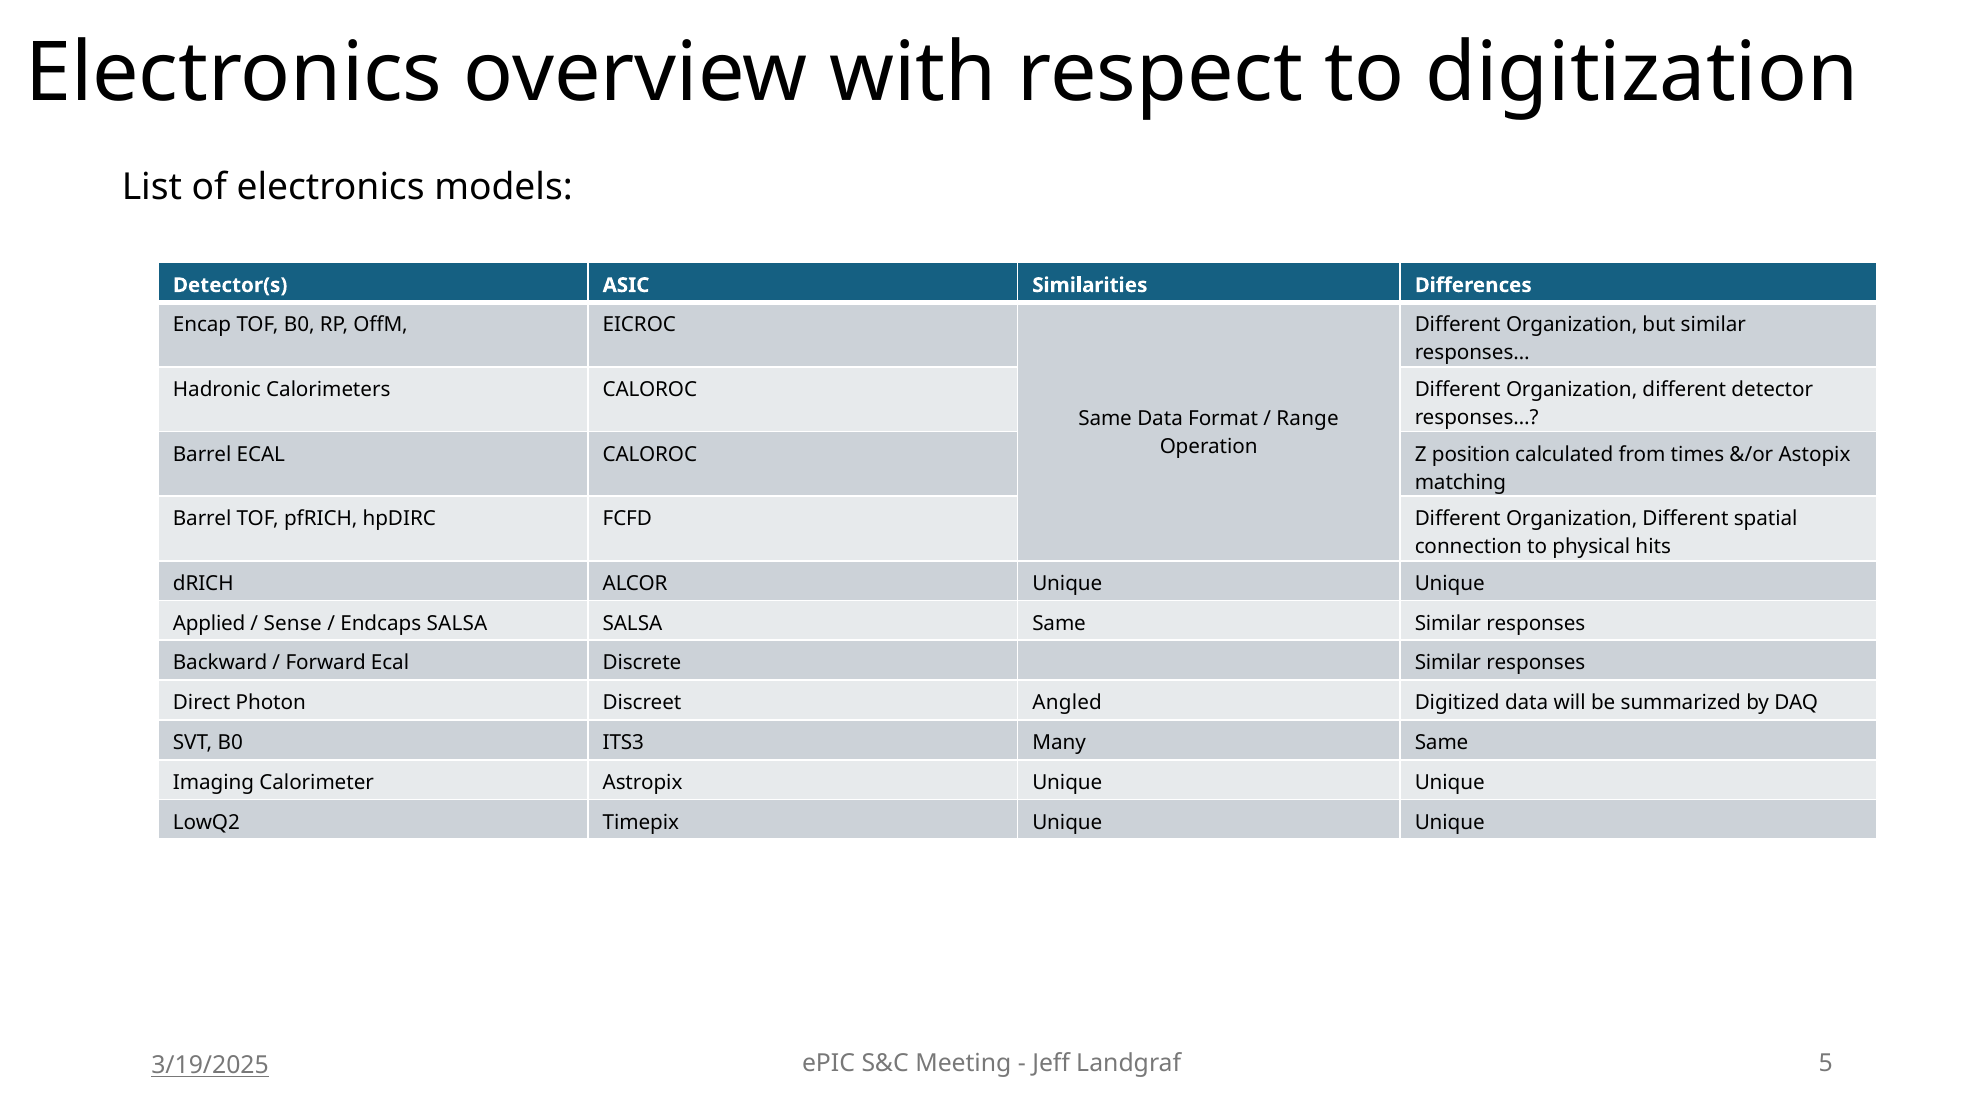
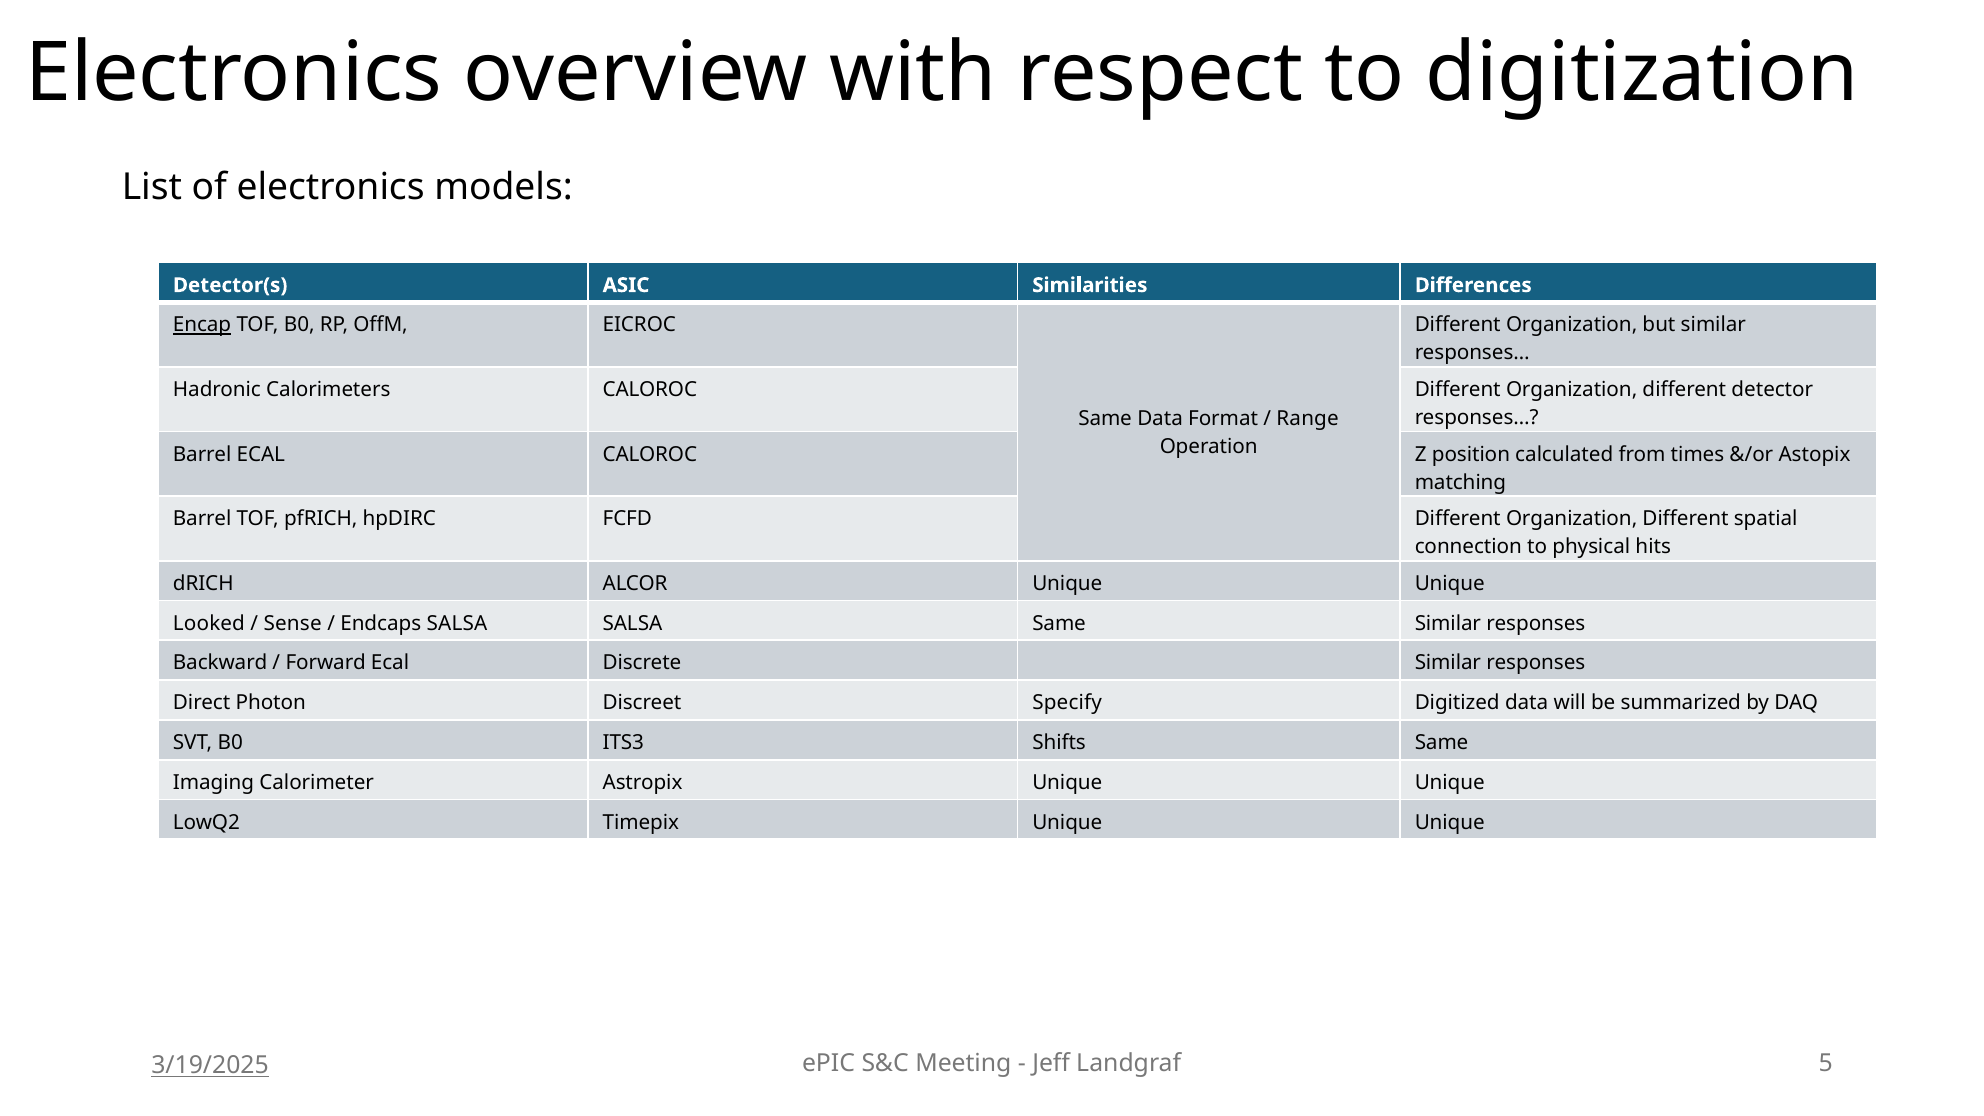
Encap underline: none -> present
Applied: Applied -> Looked
Angled: Angled -> Specify
Many: Many -> Shifts
